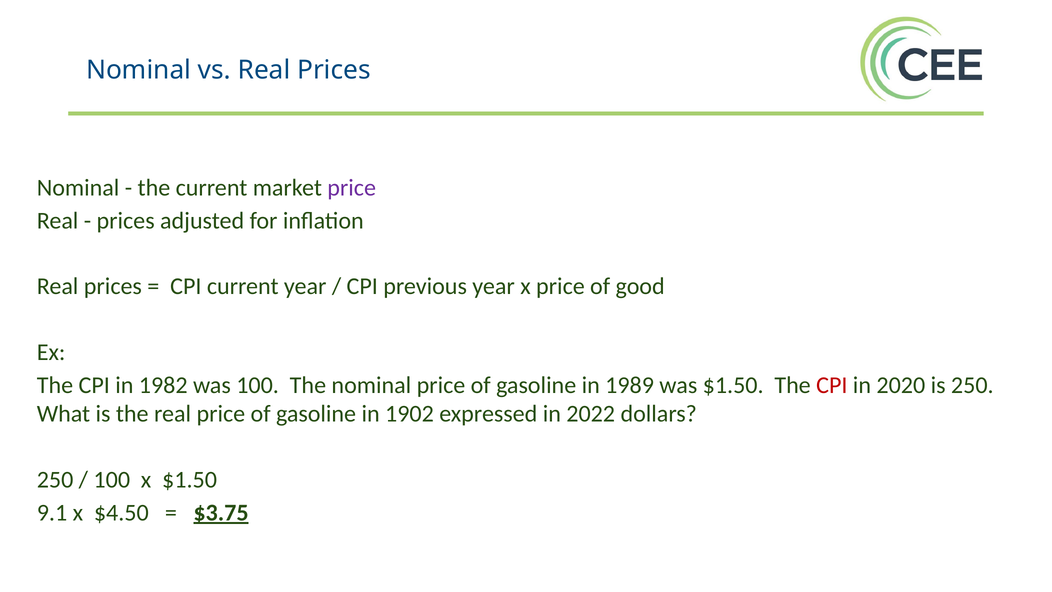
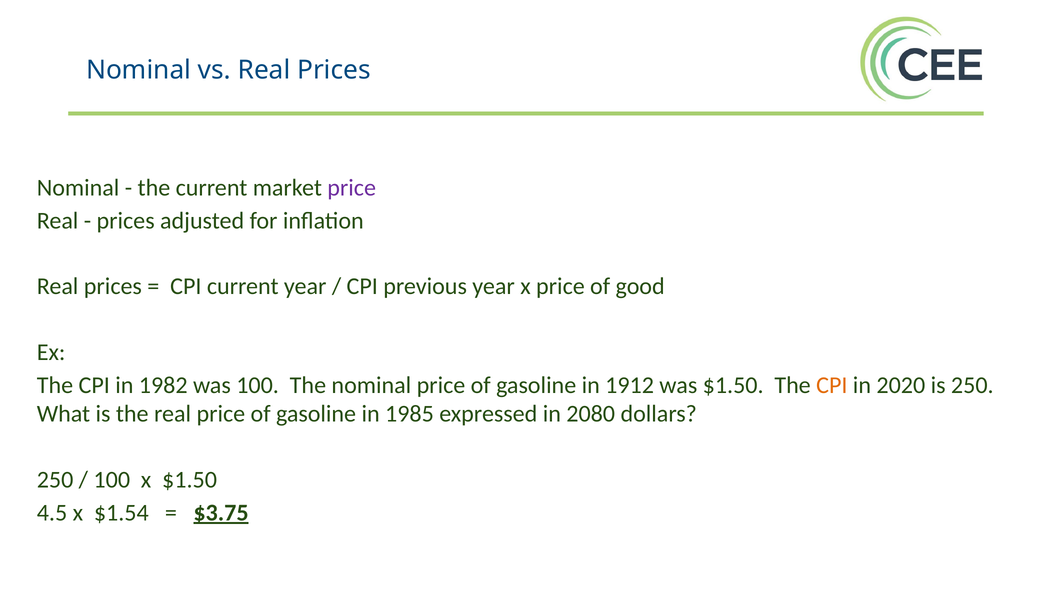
1989: 1989 -> 1912
CPI at (832, 385) colour: red -> orange
1902: 1902 -> 1985
2022: 2022 -> 2080
9.1: 9.1 -> 4.5
$4.50: $4.50 -> $1.54
